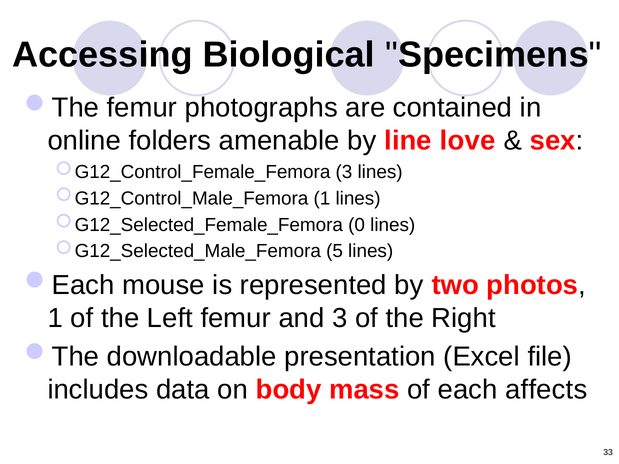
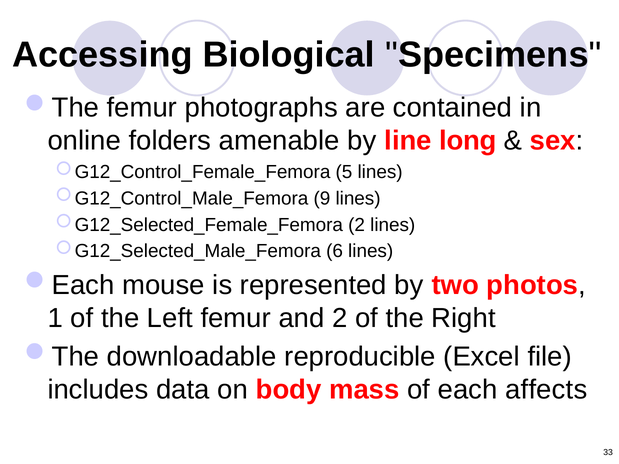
love: love -> long
3 at (344, 172): 3 -> 5
1 at (322, 198): 1 -> 9
0 at (357, 225): 0 -> 2
5: 5 -> 6
and 3: 3 -> 2
presentation: presentation -> reproducible
